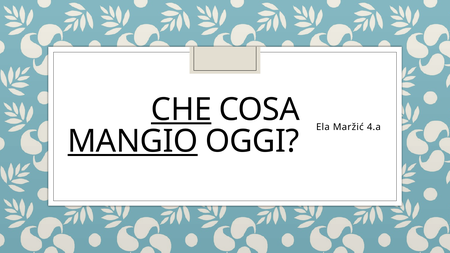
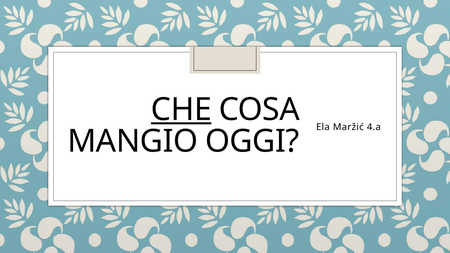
MANGIO underline: present -> none
